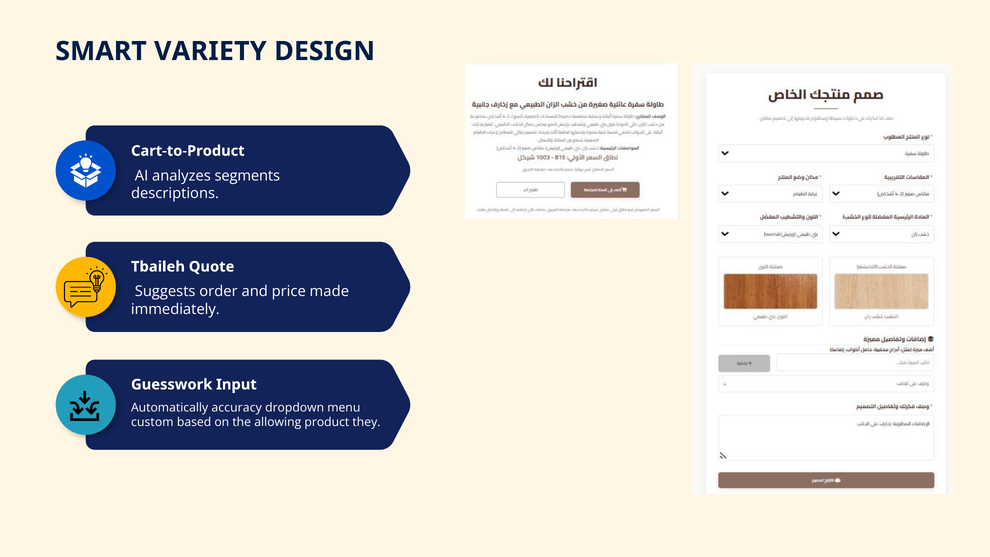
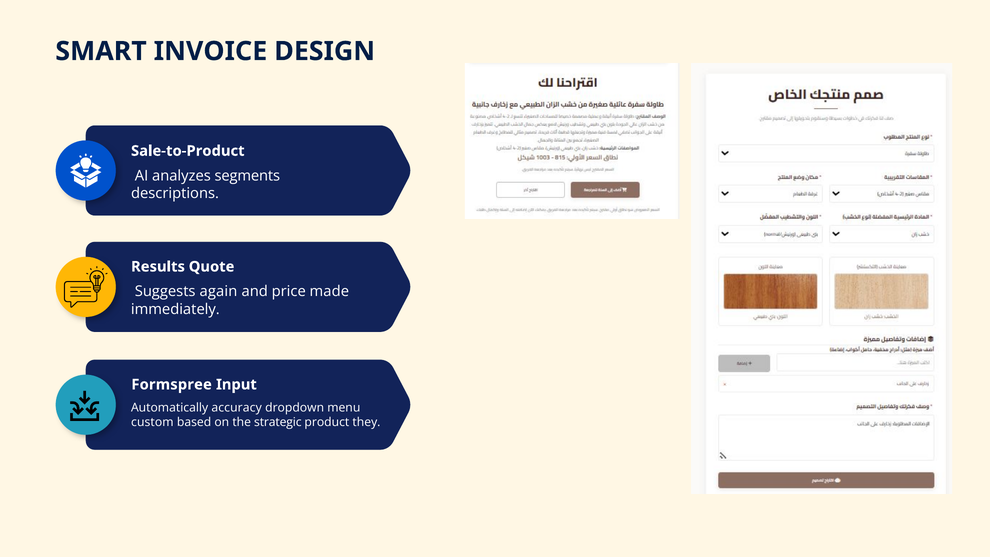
VARIETY: VARIETY -> INVOICE
Cart-to-Product: Cart-to-Product -> Sale-to-Product
Tbaileh: Tbaileh -> Results
order: order -> again
Guesswork: Guesswork -> Formspree
allowing: allowing -> strategic
